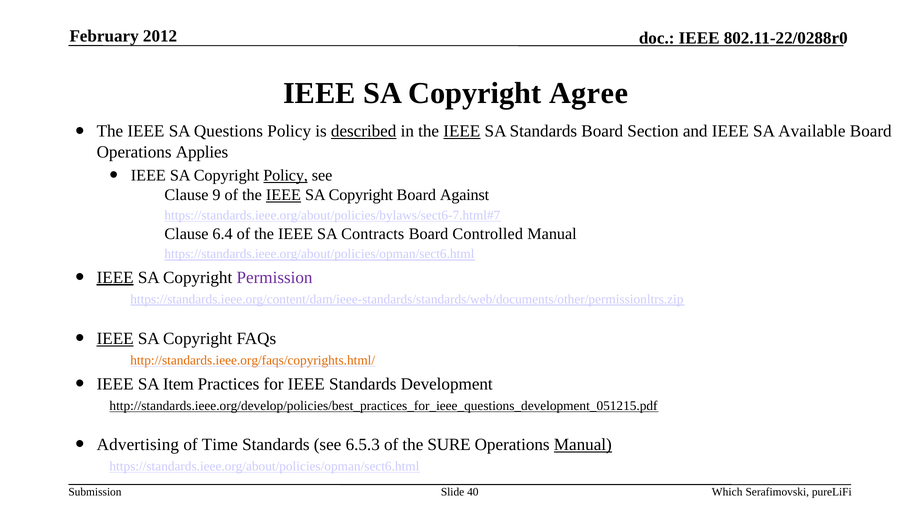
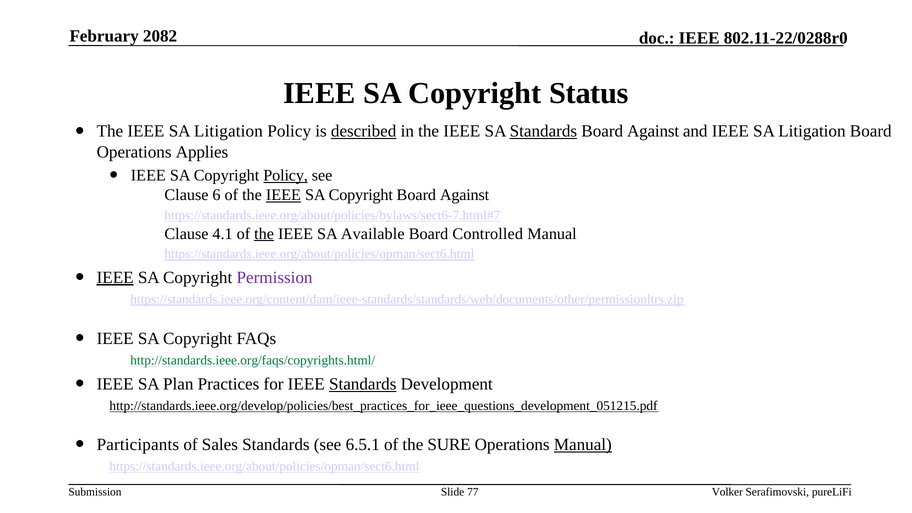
2012: 2012 -> 2082
Agree: Agree -> Status
The IEEE SA Questions: Questions -> Litigation
IEEE at (462, 131) underline: present -> none
Standards at (543, 131) underline: none -> present
Section at (653, 131): Section -> Against
and IEEE SA Available: Available -> Litigation
9: 9 -> 6
6.4: 6.4 -> 4.1
the at (264, 234) underline: none -> present
Contracts: Contracts -> Available
IEEE at (115, 339) underline: present -> none
http://standards.ieee.org/faqs/copyrights.html/ colour: orange -> green
Item: Item -> Plan
Standards at (363, 384) underline: none -> present
Advertising: Advertising -> Participants
Time: Time -> Sales
6.5.3: 6.5.3 -> 6.5.1
40: 40 -> 77
Which: Which -> Volker
